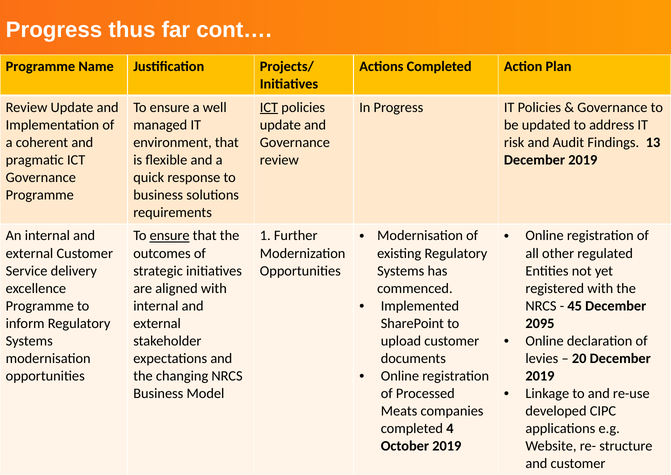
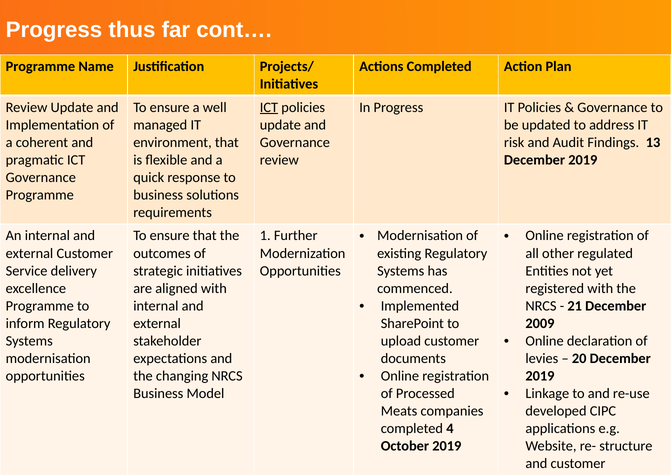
ensure at (170, 236) underline: present -> none
45: 45 -> 21
2095: 2095 -> 2009
